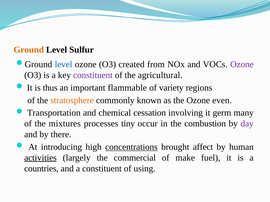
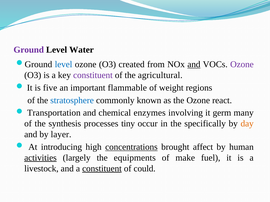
Ground colour: orange -> purple
Sulfur: Sulfur -> Water
and at (194, 65) underline: none -> present
thus: thus -> five
variety: variety -> weight
stratosphere colour: orange -> blue
even: even -> react
cessation: cessation -> enzymes
mixtures: mixtures -> synthesis
combustion: combustion -> specifically
day colour: purple -> orange
there: there -> layer
commercial: commercial -> equipments
countries: countries -> livestock
constituent at (102, 169) underline: none -> present
using: using -> could
